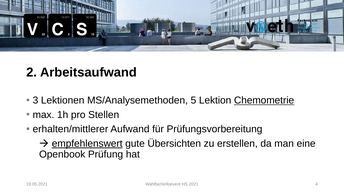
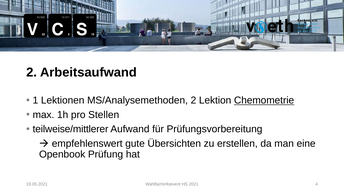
3: 3 -> 1
MS/Analysemethoden 5: 5 -> 2
erhalten/mittlerer: erhalten/mittlerer -> teilweise/mittlerer
empfehlenswert underline: present -> none
